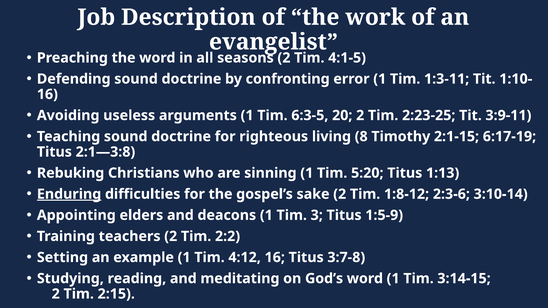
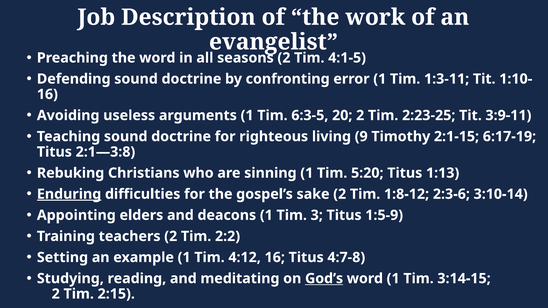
8: 8 -> 9
3:7-8: 3:7-8 -> 4:7-8
God’s underline: none -> present
